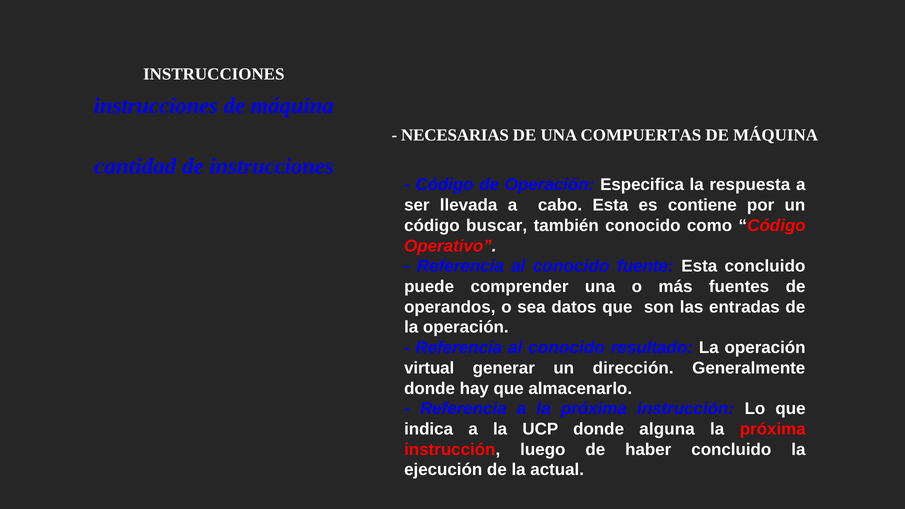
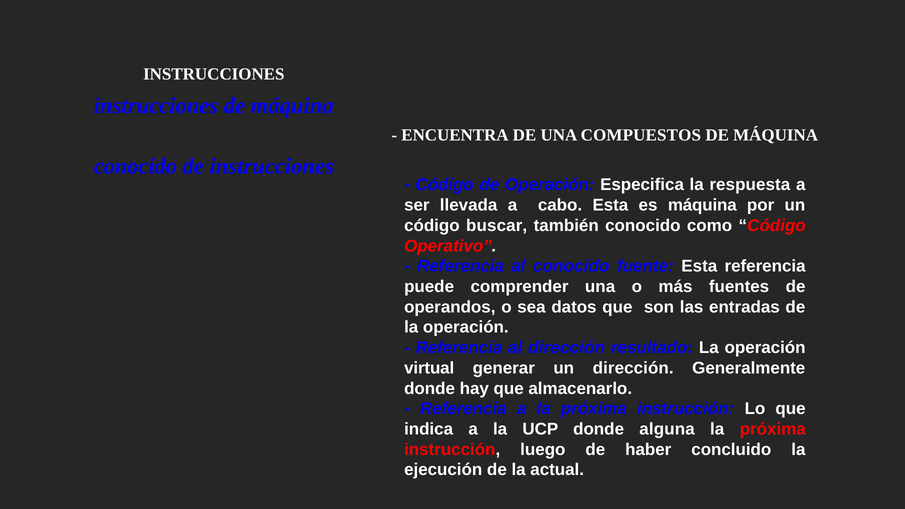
NECESARIAS: NECESARIAS -> ENCUENTRA
COMPUERTAS: COMPUERTAS -> COMPUESTOS
cantidad at (135, 167): cantidad -> conocido
es contiene: contiene -> máquina
Esta concluido: concluido -> referencia
conocido at (567, 348): conocido -> dirección
